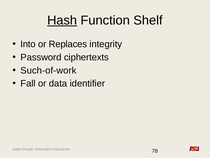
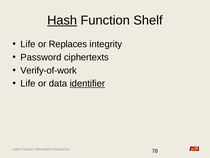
Into at (28, 44): Into -> Life
Such-of-work: Such-of-work -> Verify-of-work
Fall at (28, 83): Fall -> Life
identifier underline: none -> present
